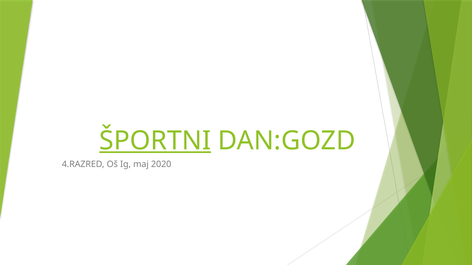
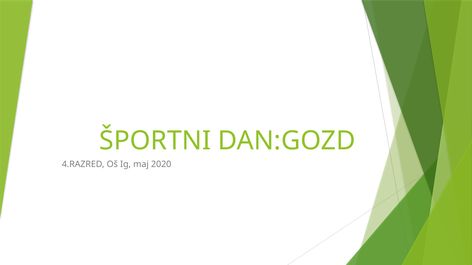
ŠPORTNI underline: present -> none
